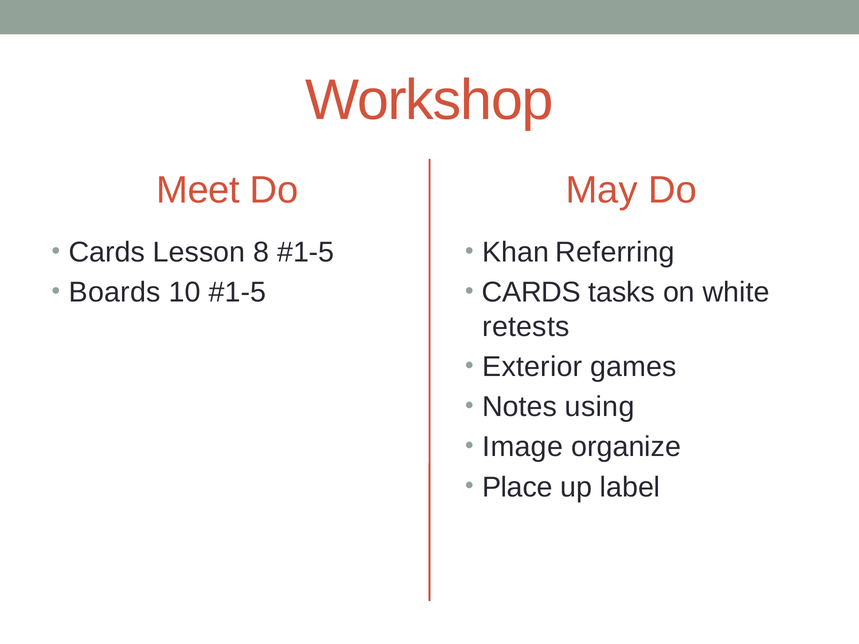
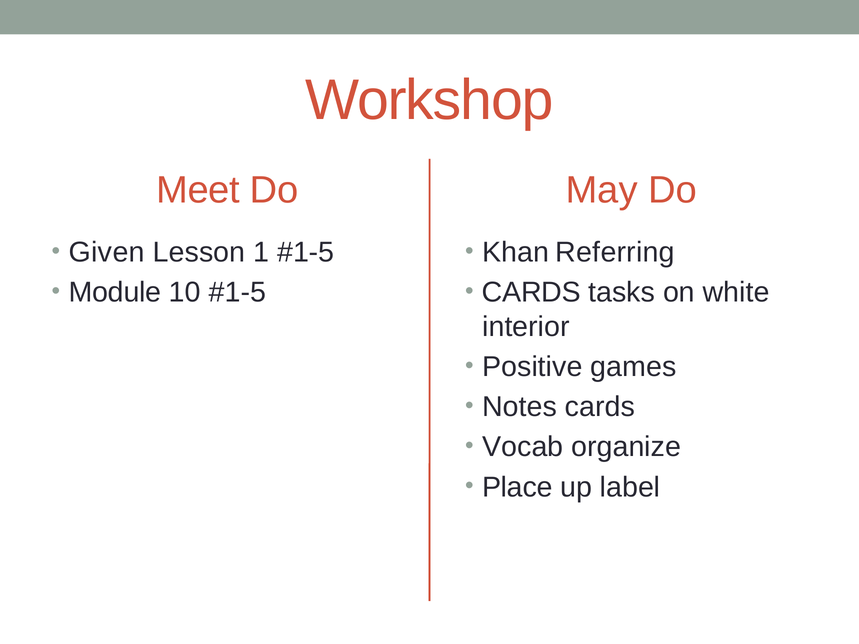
Cards at (107, 253): Cards -> Given
8: 8 -> 1
Boards: Boards -> Module
retests: retests -> interior
Exterior: Exterior -> Positive
Notes using: using -> cards
Image: Image -> Vocab
